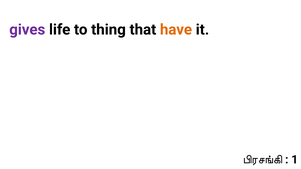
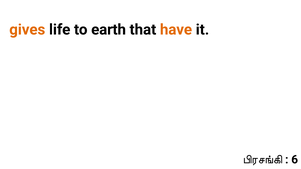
gives colour: purple -> orange
thing: thing -> earth
1: 1 -> 6
